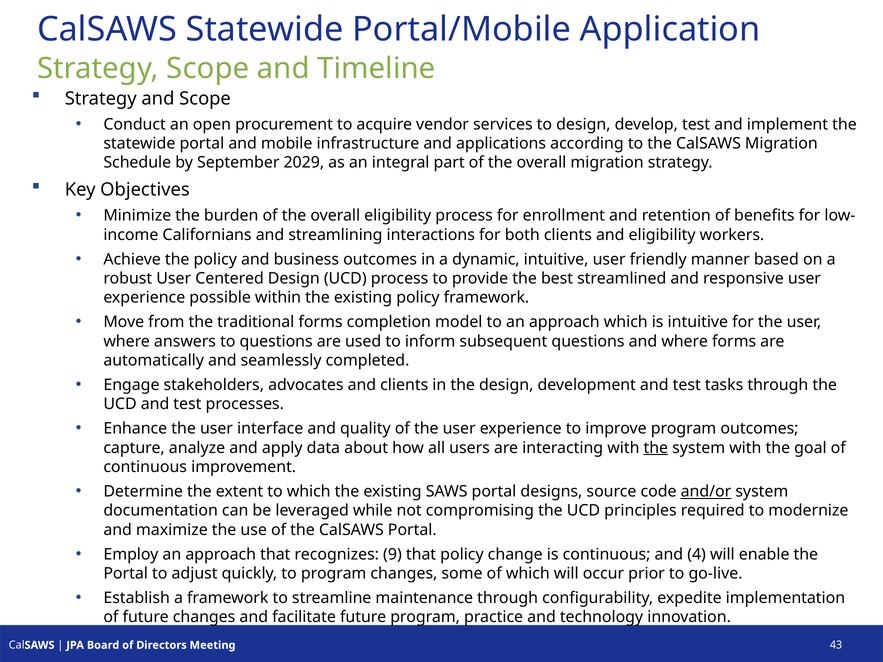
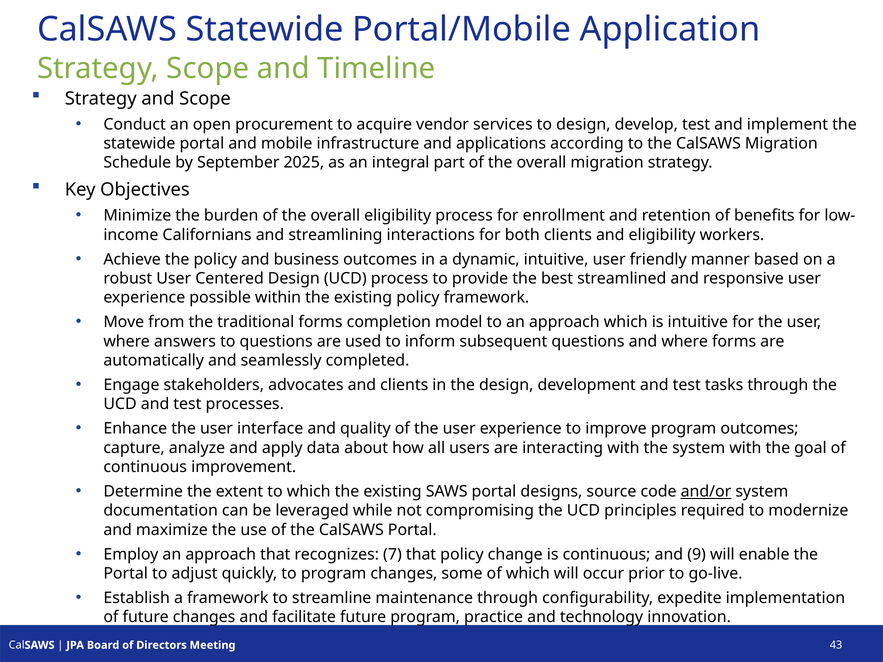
2029: 2029 -> 2025
the at (656, 448) underline: present -> none
9: 9 -> 7
4: 4 -> 9
